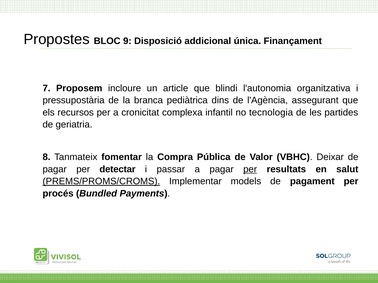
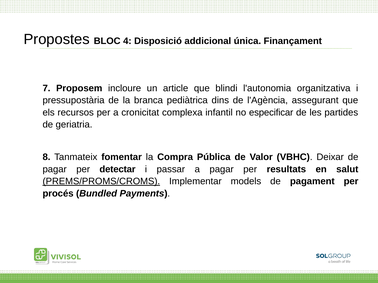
9: 9 -> 4
tecnologia: tecnologia -> especificar
per at (250, 170) underline: present -> none
